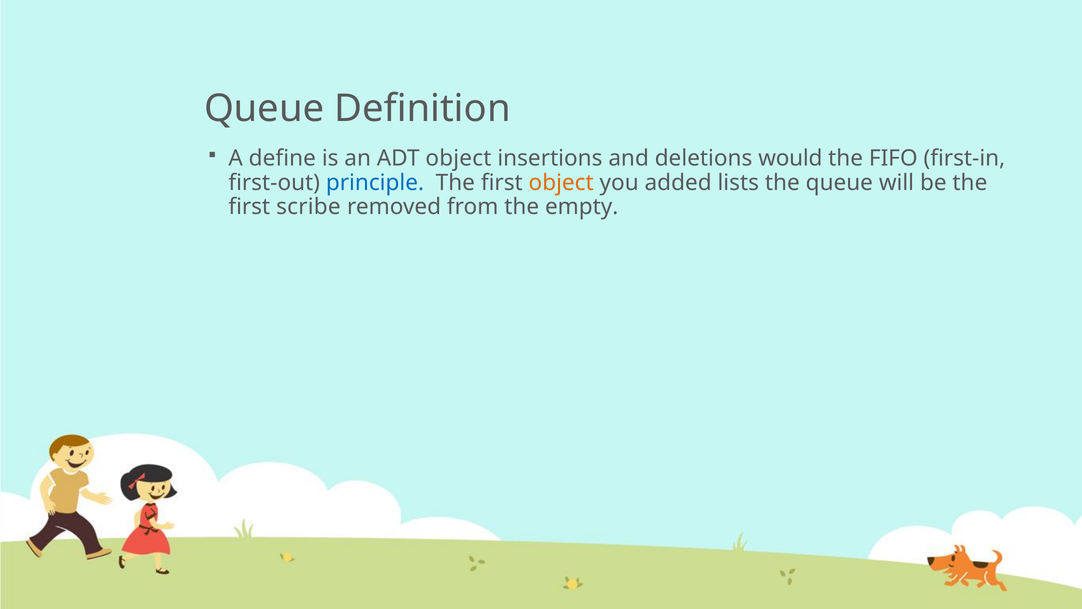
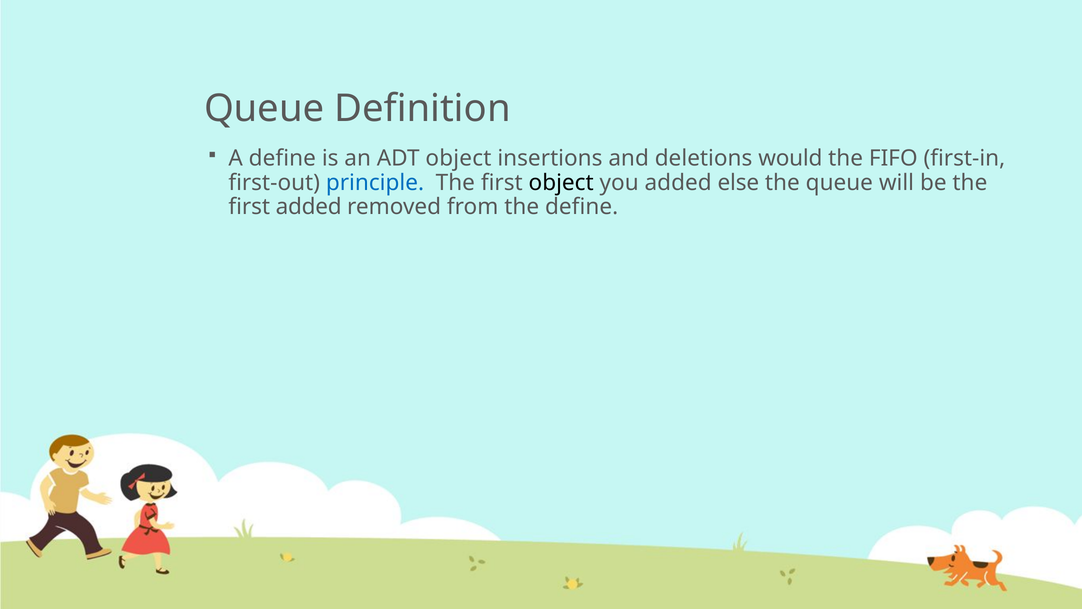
object at (561, 182) colour: orange -> black
lists: lists -> else
first scribe: scribe -> added
the empty: empty -> define
